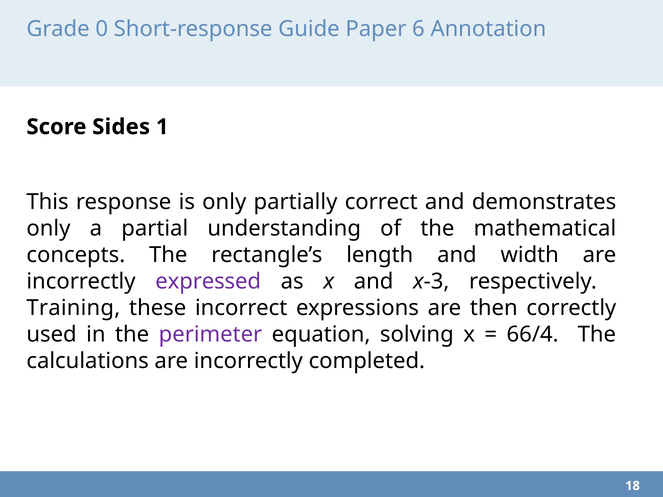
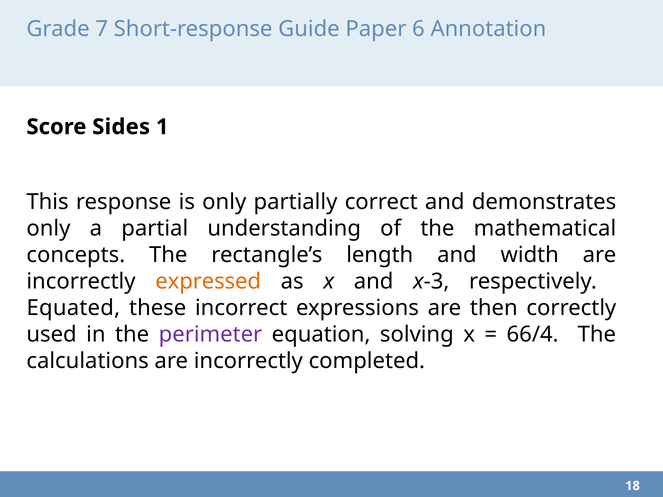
0: 0 -> 7
expressed colour: purple -> orange
Training: Training -> Equated
